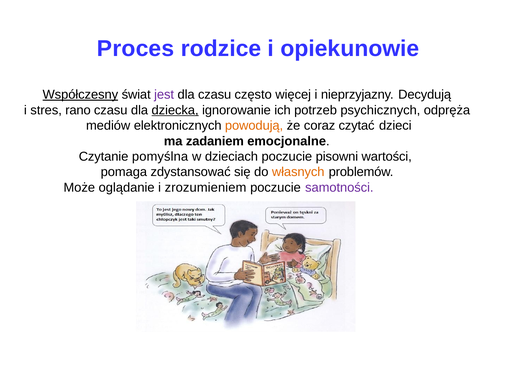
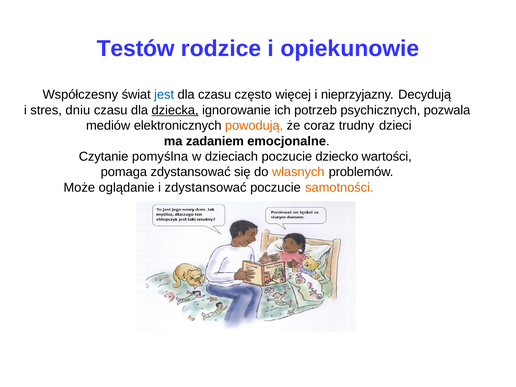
Proces: Proces -> Testów
Współczesny underline: present -> none
jest colour: purple -> blue
rano: rano -> dniu
odpręża: odpręża -> pozwala
czytać: czytać -> trudny
pisowni: pisowni -> dziecko
i zrozumieniem: zrozumieniem -> zdystansować
samotności colour: purple -> orange
